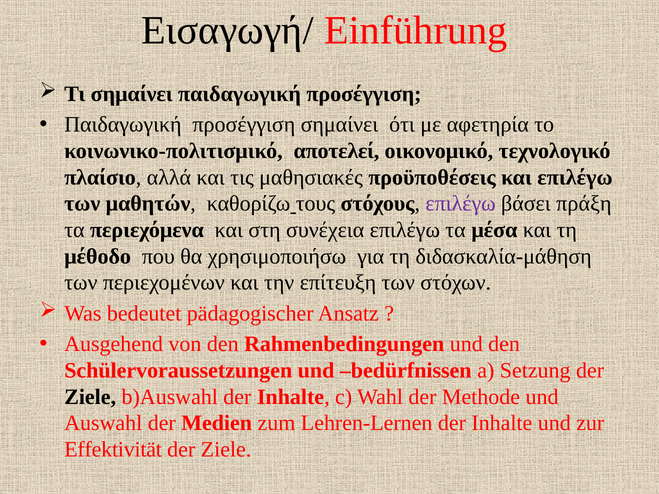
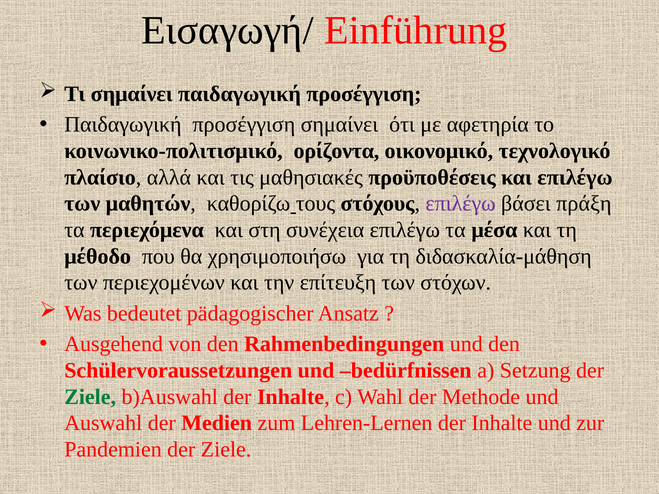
αποτελεί: αποτελεί -> ορίζοντα
Ziele at (90, 397) colour: black -> green
Effektivität: Effektivität -> Pandemien
